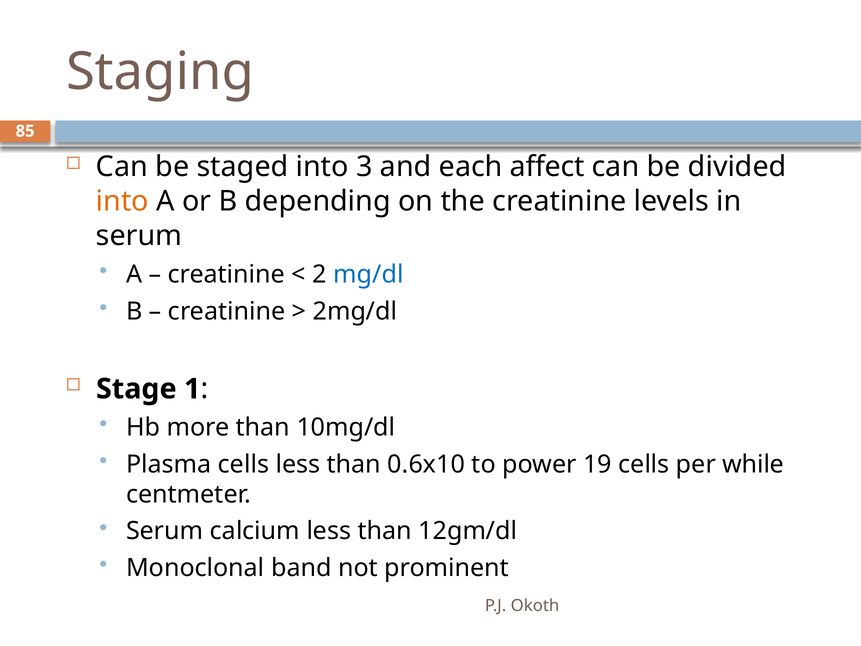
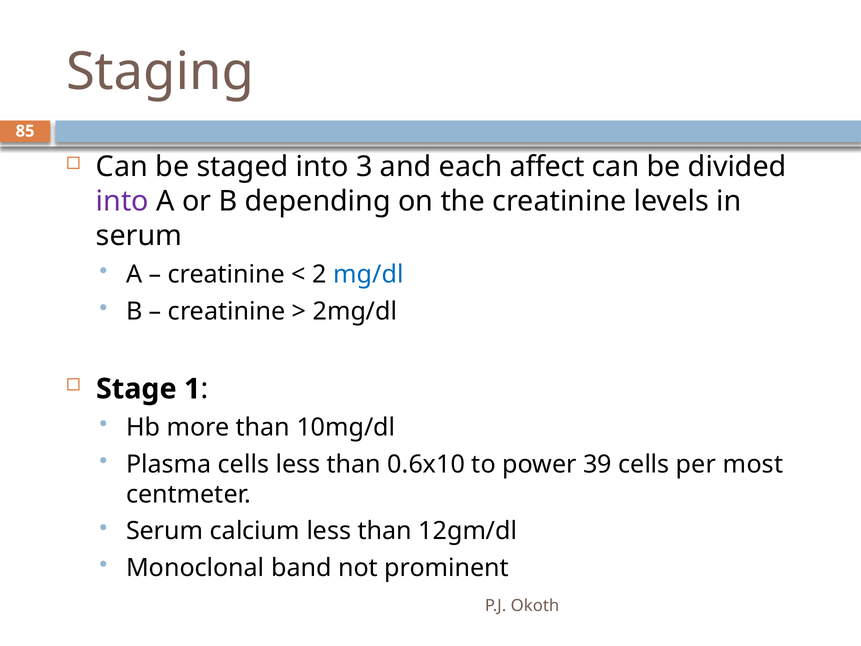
into at (122, 201) colour: orange -> purple
19: 19 -> 39
while: while -> most
